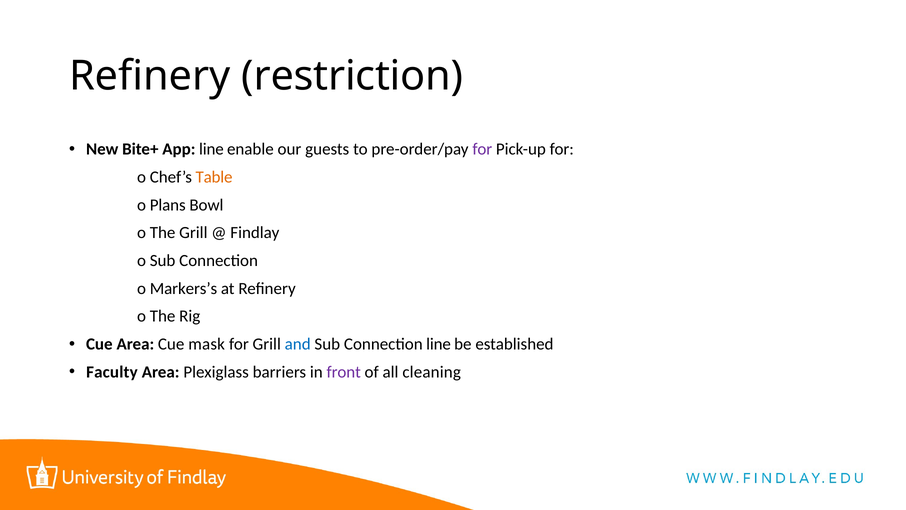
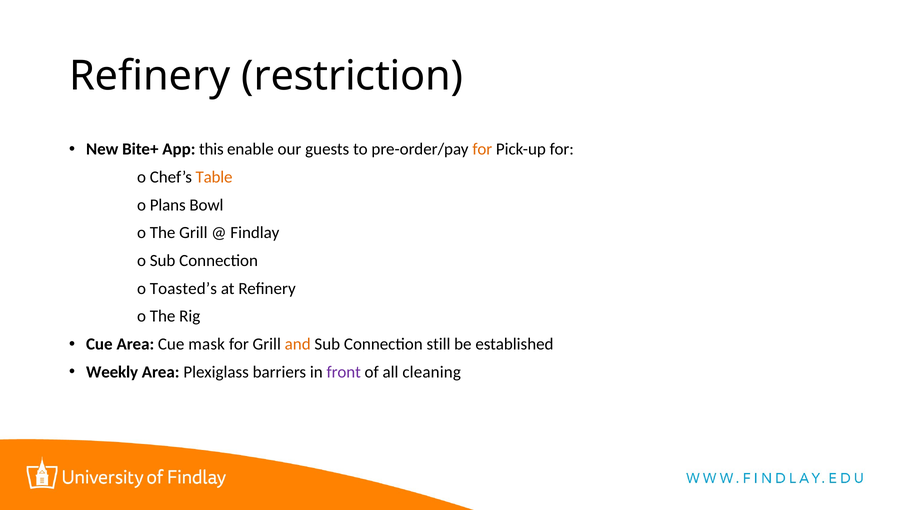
App line: line -> this
for at (482, 149) colour: purple -> orange
Markers’s: Markers’s -> Toasted’s
and colour: blue -> orange
Connection line: line -> still
Faculty: Faculty -> Weekly
